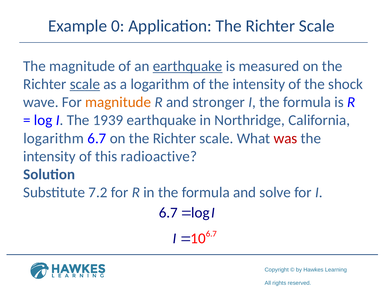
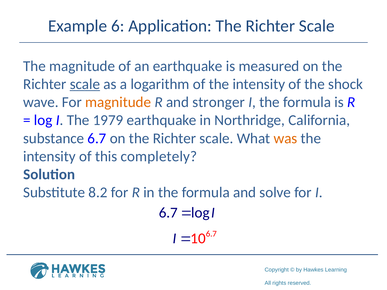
0: 0 -> 6
earthquake at (188, 66) underline: present -> none
1939: 1939 -> 1979
logarithm at (54, 138): logarithm -> substance
was colour: red -> orange
radioactive: radioactive -> completely
7.2: 7.2 -> 8.2
